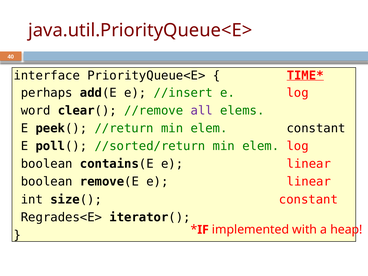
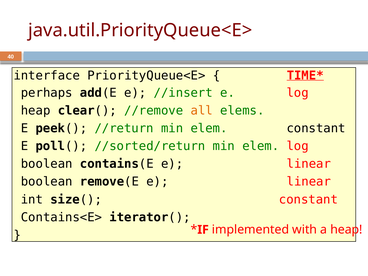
word at (36, 111): word -> heap
all colour: purple -> orange
Regrades<E>: Regrades<E> -> Contains<E>
